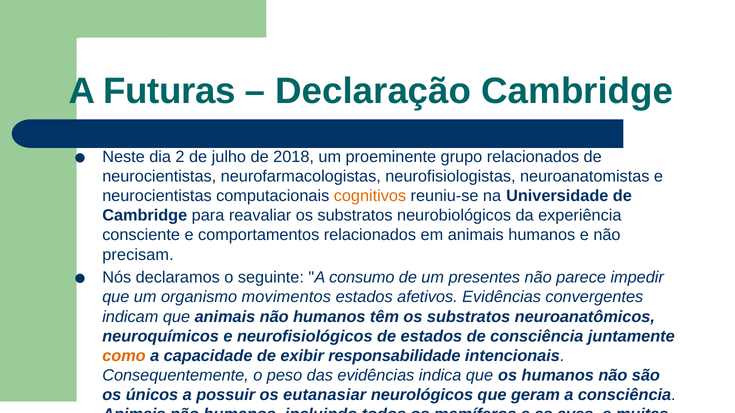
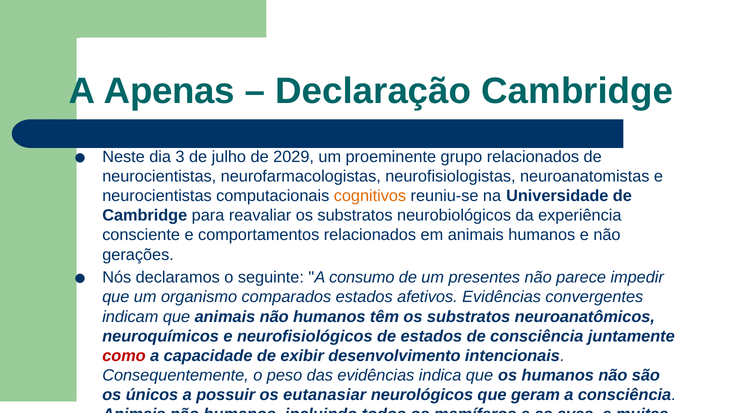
Futuras: Futuras -> Apenas
2: 2 -> 3
2018: 2018 -> 2029
precisam: precisam -> gerações
movimentos: movimentos -> comparados
como colour: orange -> red
responsabilidade: responsabilidade -> desenvolvimento
